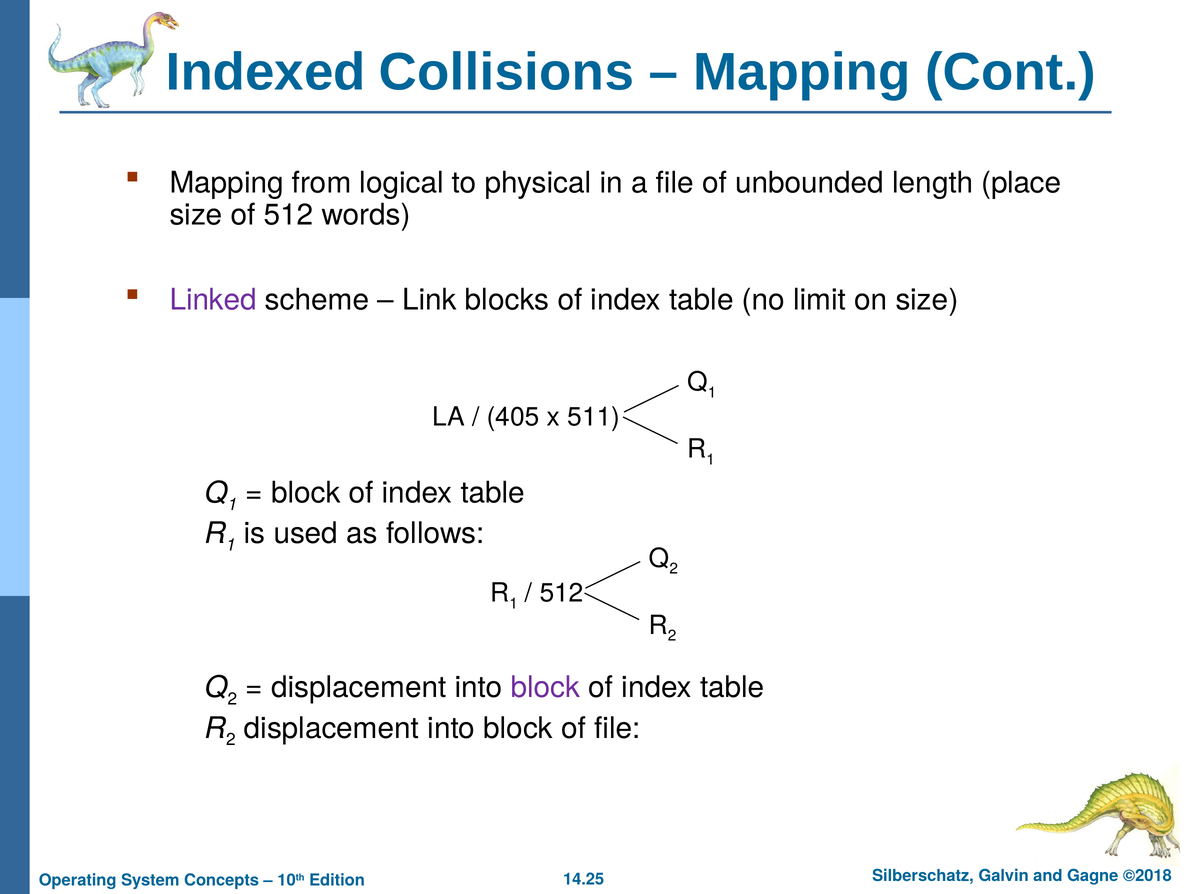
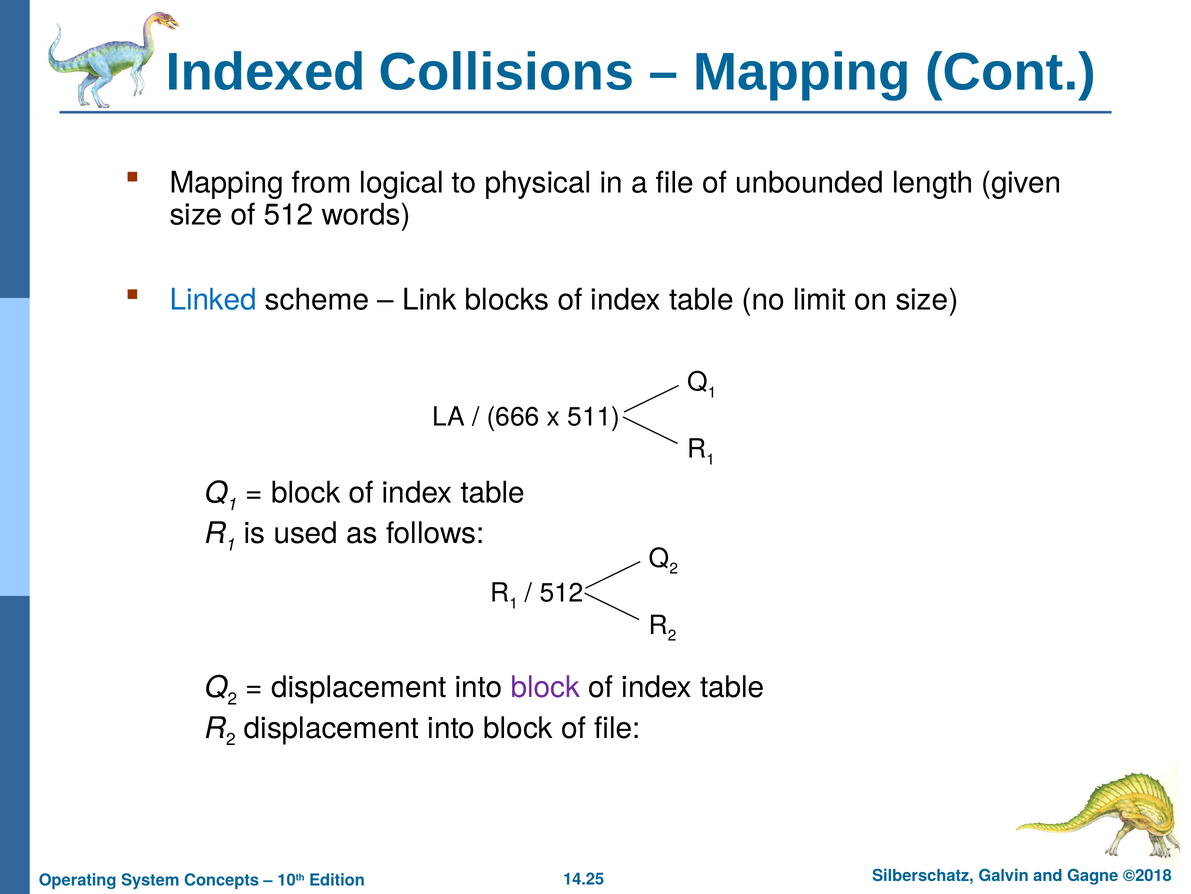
place: place -> given
Linked colour: purple -> blue
405: 405 -> 666
